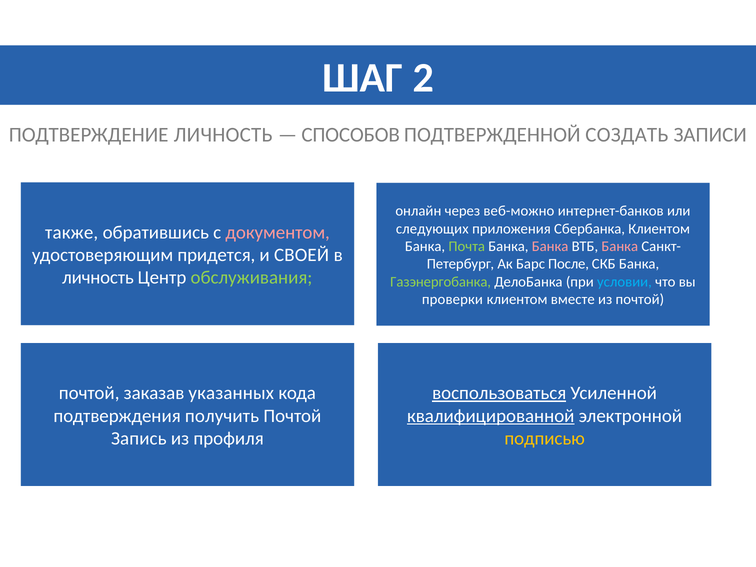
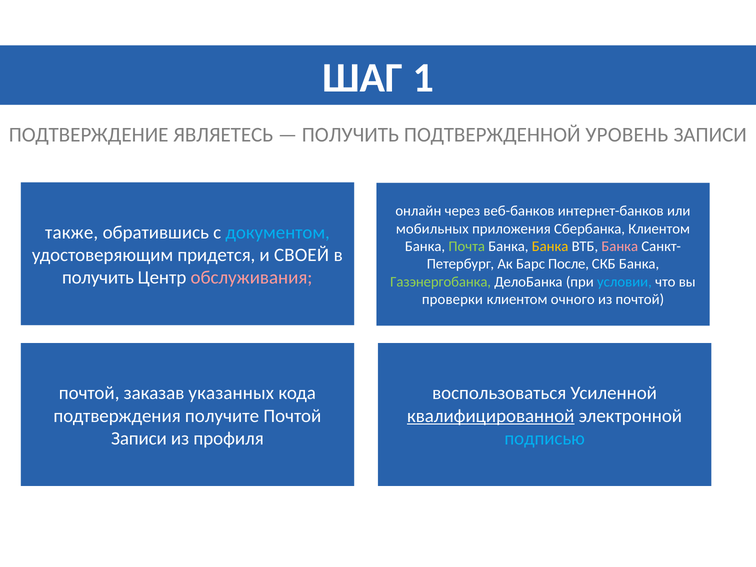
2: 2 -> 1
ПОДТВЕРЖДЕНИЕ ЛИЧНОСТЬ: ЛИЧНОСТЬ -> ЯВЛЯЕТЕСЬ
СПОСОБОВ at (351, 135): СПОСОБОВ -> ПОЛУЧИТЬ
СОЗДАТЬ: СОЗДАТЬ -> УРОВЕНЬ
веб-можно: веб-можно -> веб-банков
следующих: следующих -> мобильных
документом colour: pink -> light blue
Банка at (550, 246) colour: pink -> yellow
личность at (98, 278): личность -> получить
обслуживания colour: light green -> pink
вместе: вместе -> очного
воспользоваться underline: present -> none
получить: получить -> получите
Запись at (139, 438): Запись -> Записи
подписью colour: yellow -> light blue
